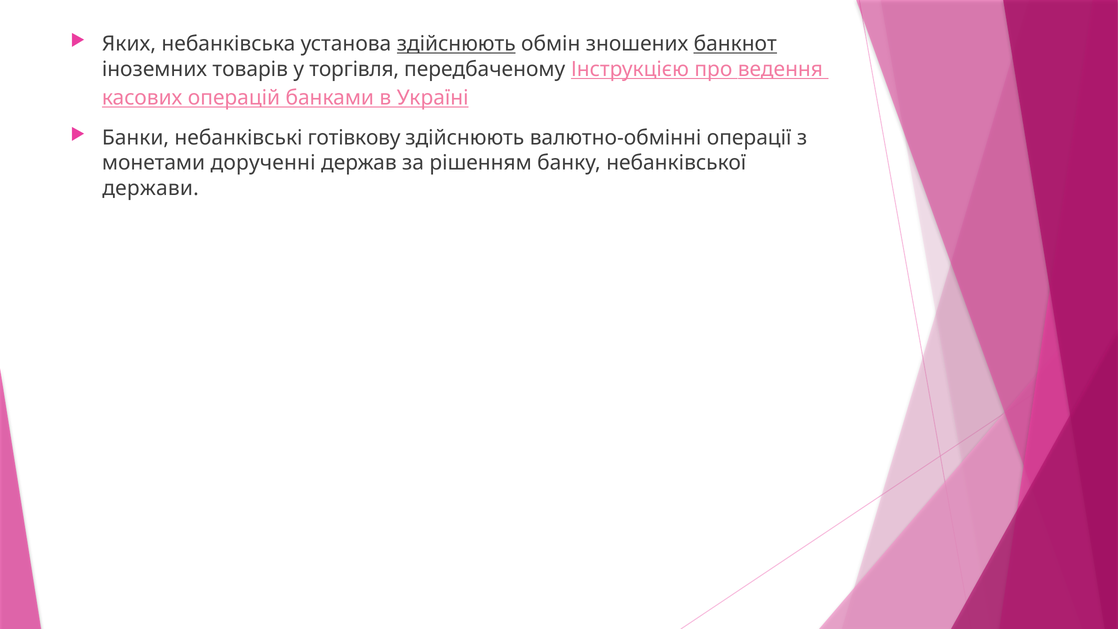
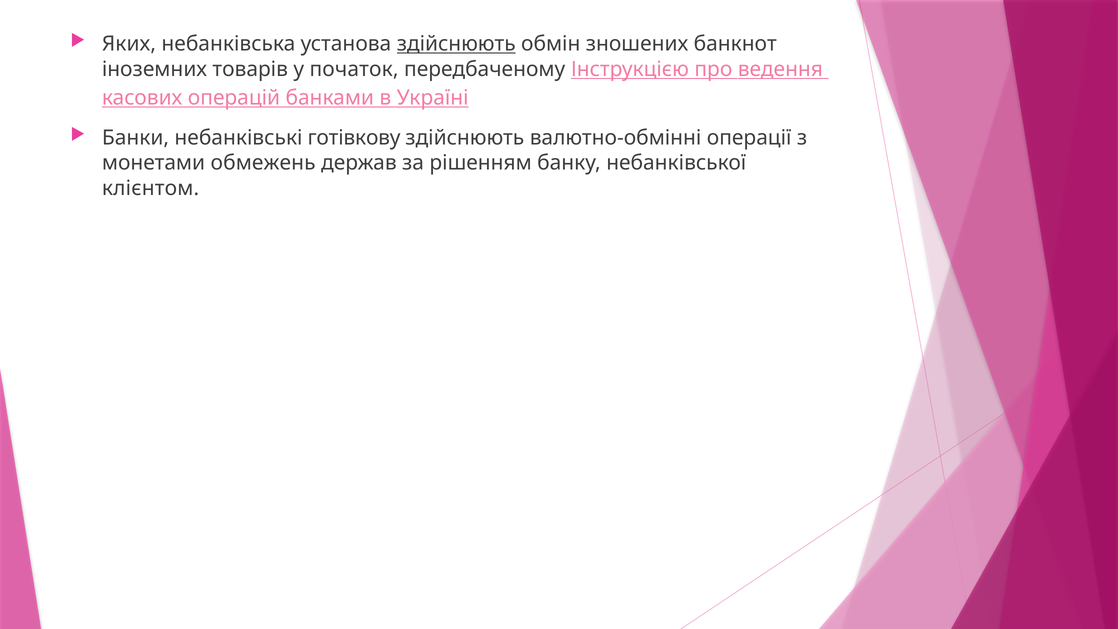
банкнот underline: present -> none
торгівля: торгівля -> початок
дорученні: дорученні -> обмежень
держави: держави -> клієнтом
